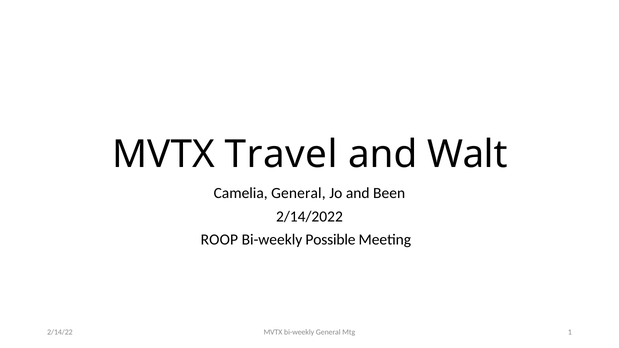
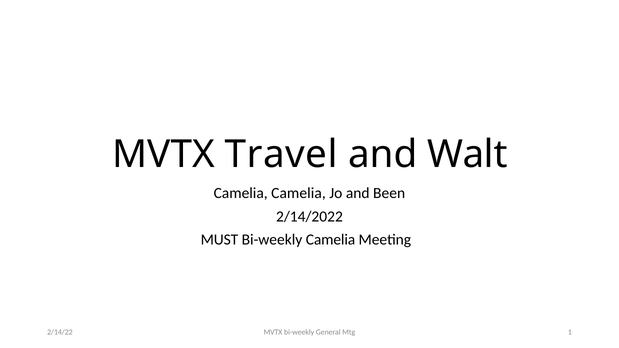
Camelia General: General -> Camelia
ROOP: ROOP -> MUST
Bi-weekly Possible: Possible -> Camelia
